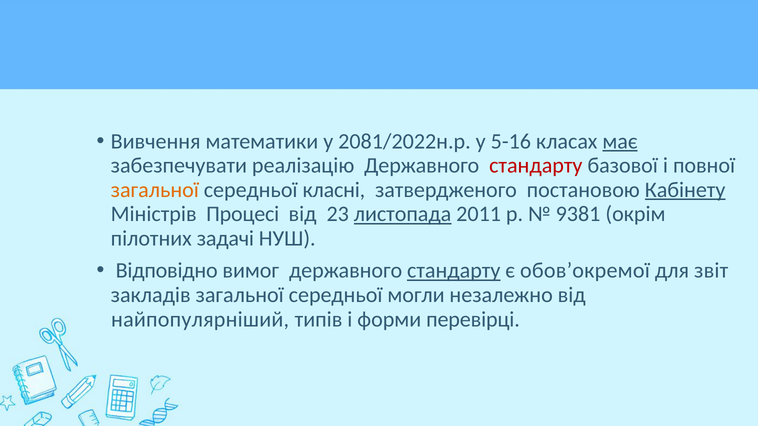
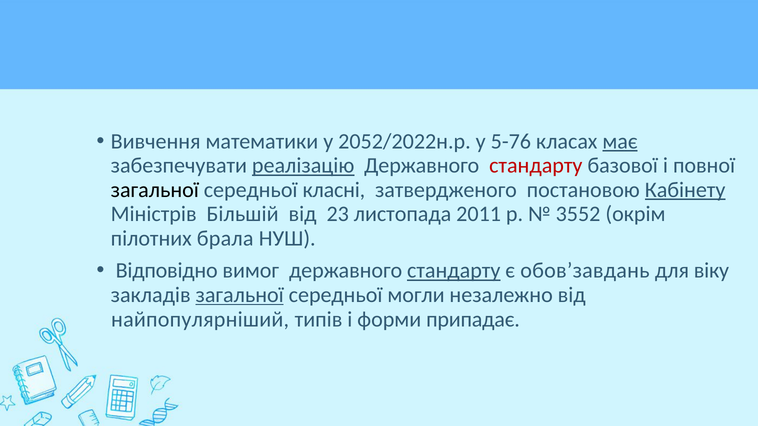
2081/2022н.р: 2081/2022н.р -> 2052/2022н.р
5-16: 5-16 -> 5-76
реалізацію underline: none -> present
загальної at (155, 190) colour: orange -> black
Процесі: Процесі -> Більшій
листопада underline: present -> none
9381: 9381 -> 3552
задачі: задачі -> брала
обов’окремої: обов’окремої -> обов’завдань
звіт: звіт -> віку
загальної at (240, 295) underline: none -> present
перевірці: перевірці -> припадає
